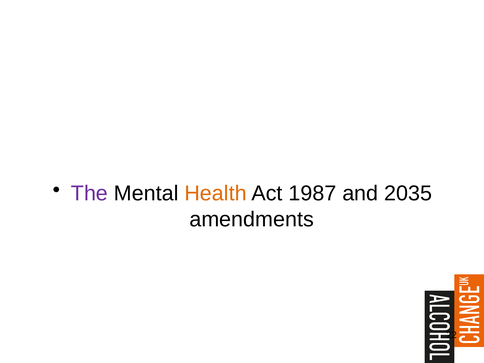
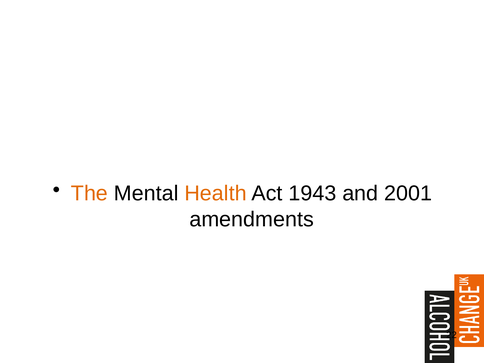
The colour: purple -> orange
1987: 1987 -> 1943
2035: 2035 -> 2001
